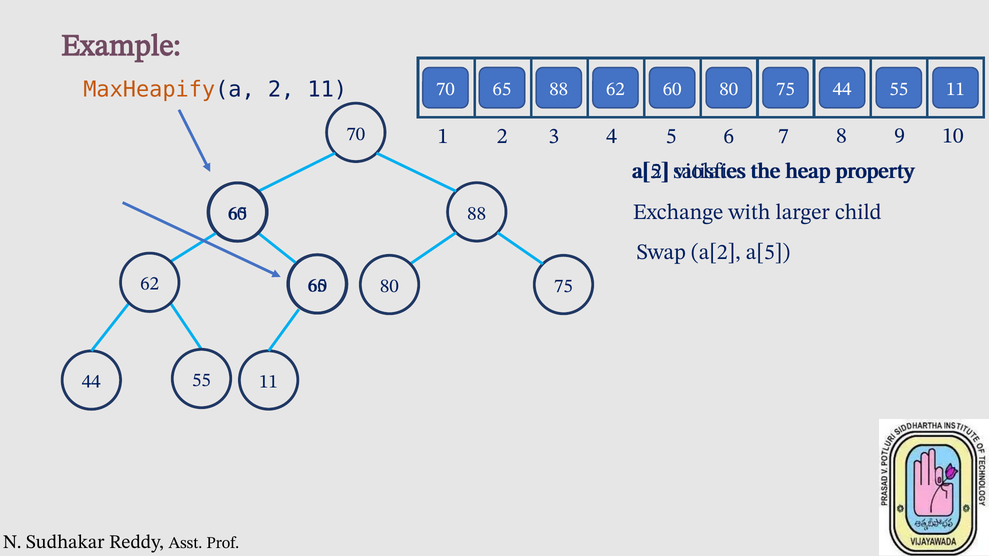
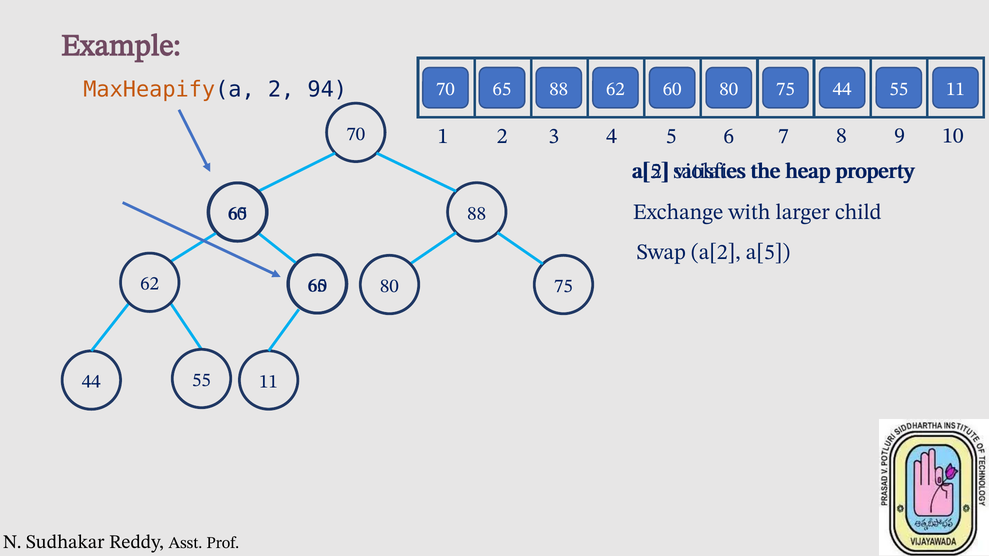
2 11: 11 -> 94
